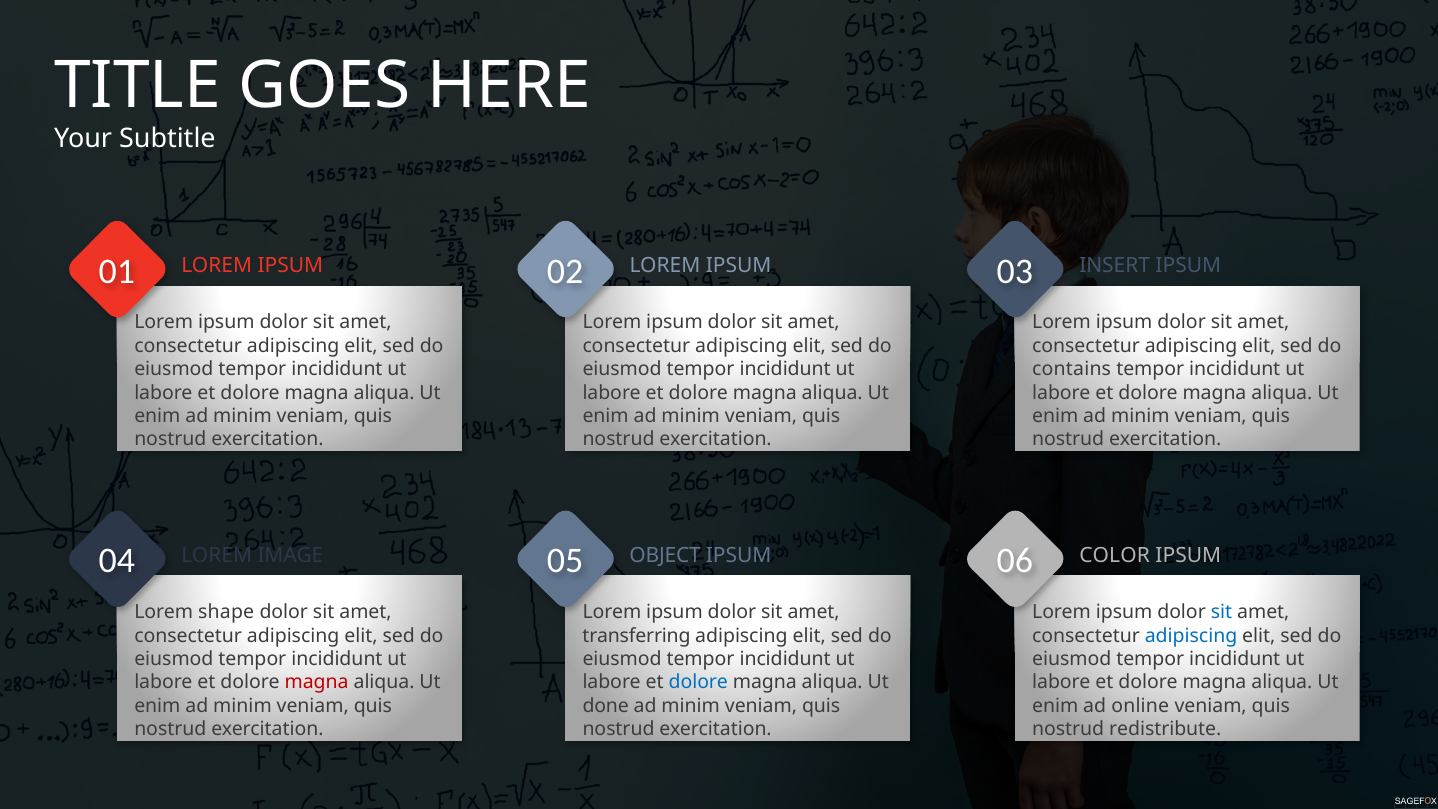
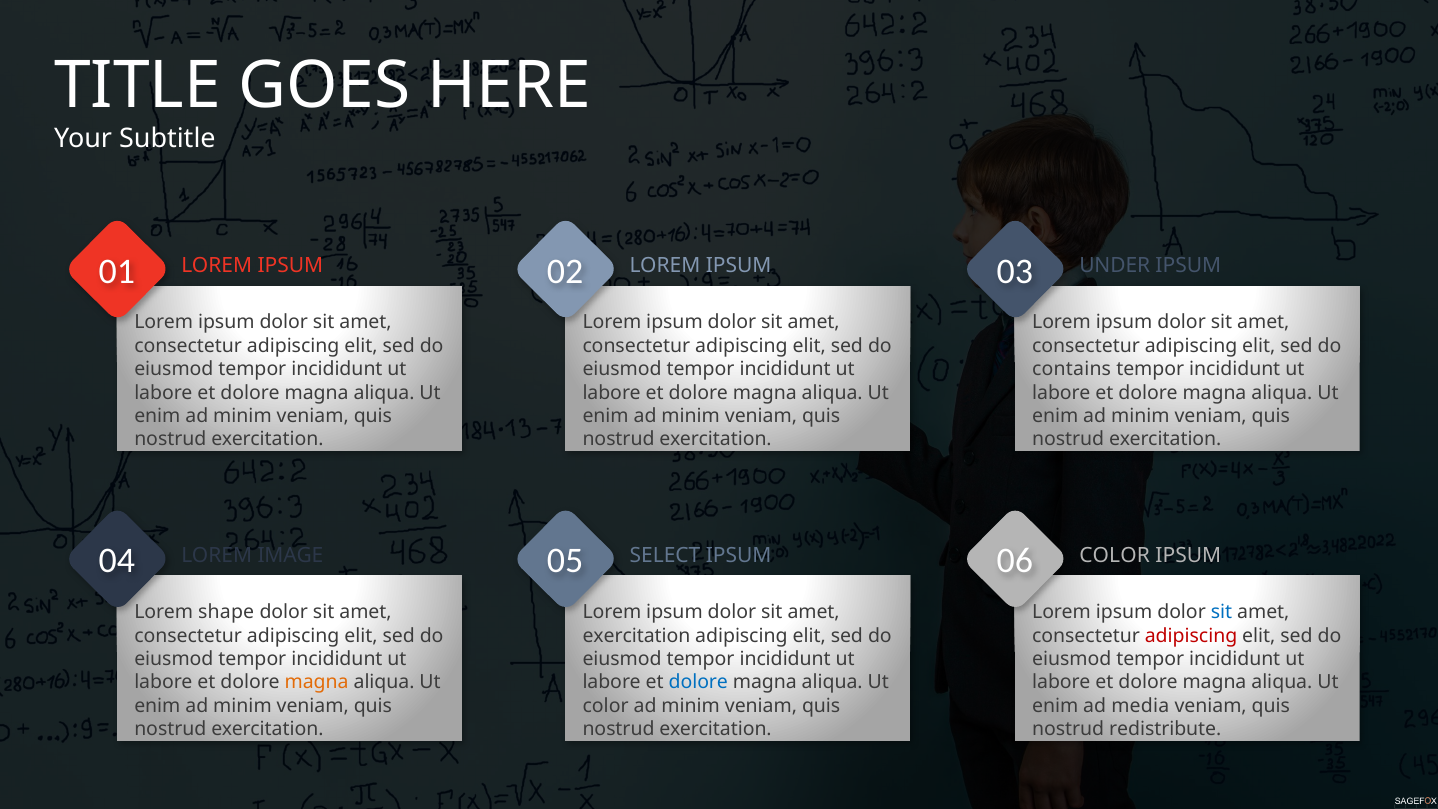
INSERT: INSERT -> UNDER
OBJECT: OBJECT -> SELECT
transferring at (636, 636): transferring -> exercitation
adipiscing at (1191, 636) colour: blue -> red
magna at (317, 682) colour: red -> orange
done at (606, 706): done -> color
online: online -> media
